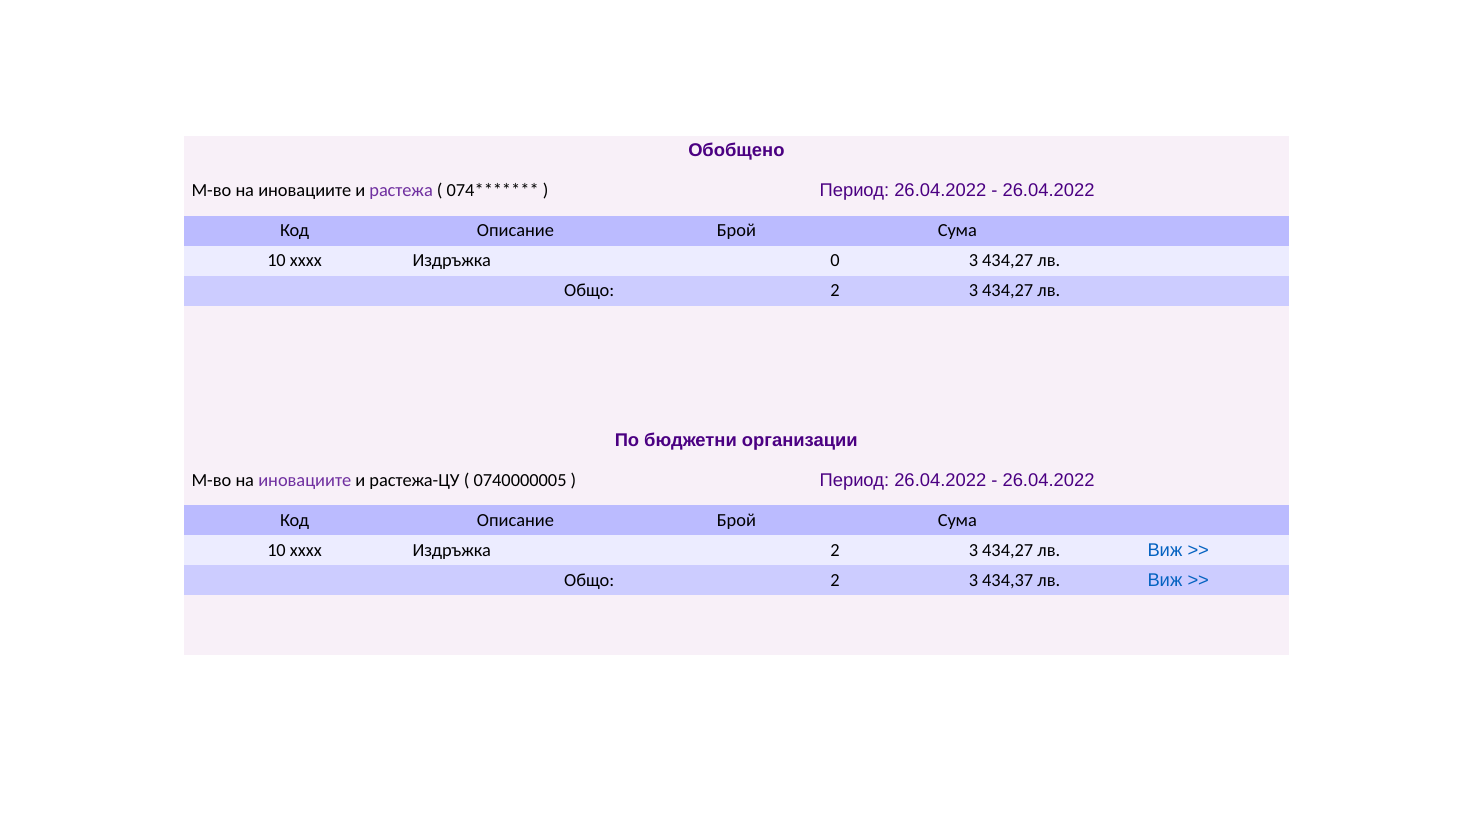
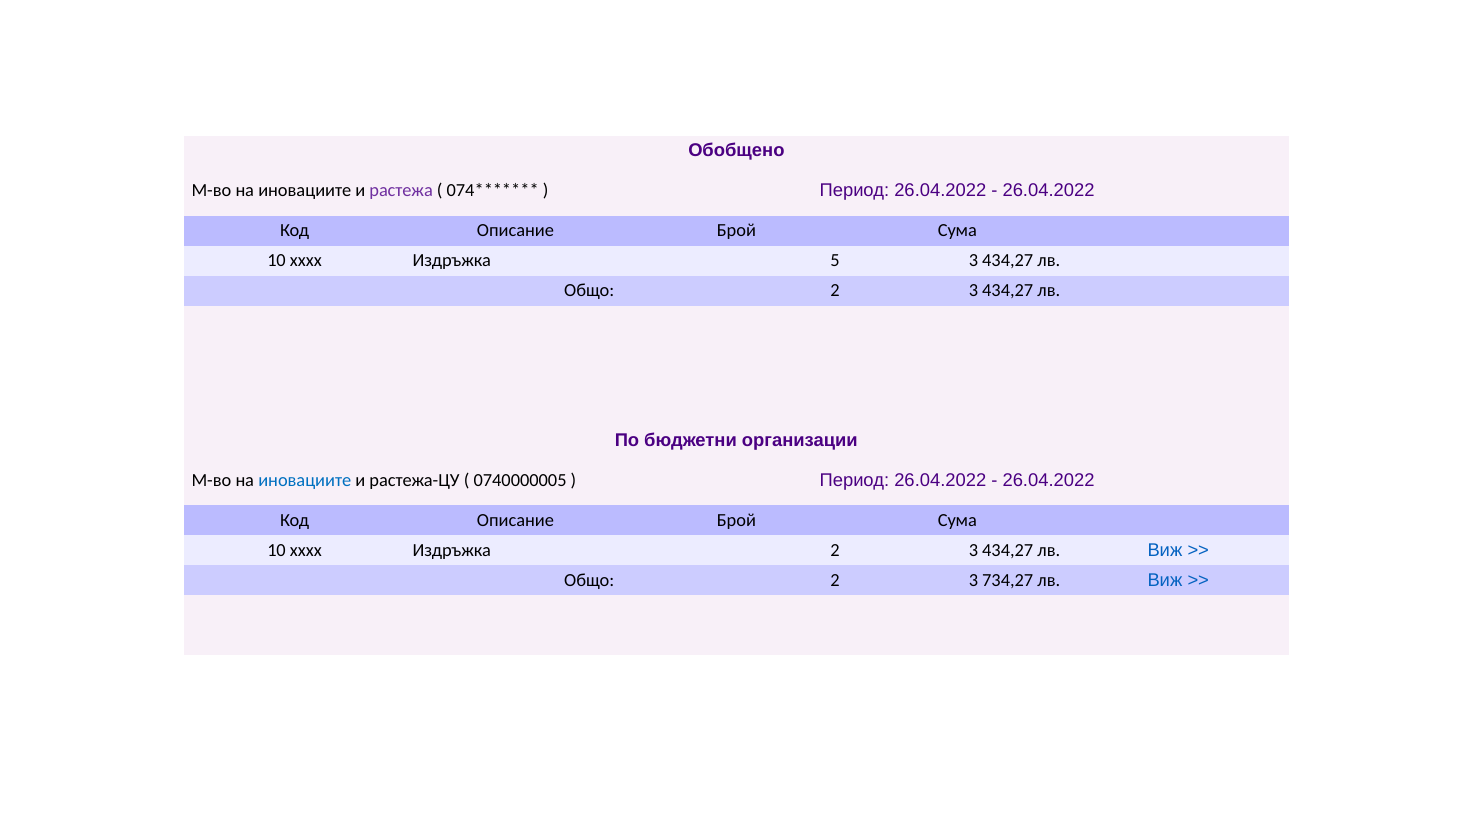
0: 0 -> 5
иновациите at (305, 480) colour: purple -> blue
434,37: 434,37 -> 734,27
